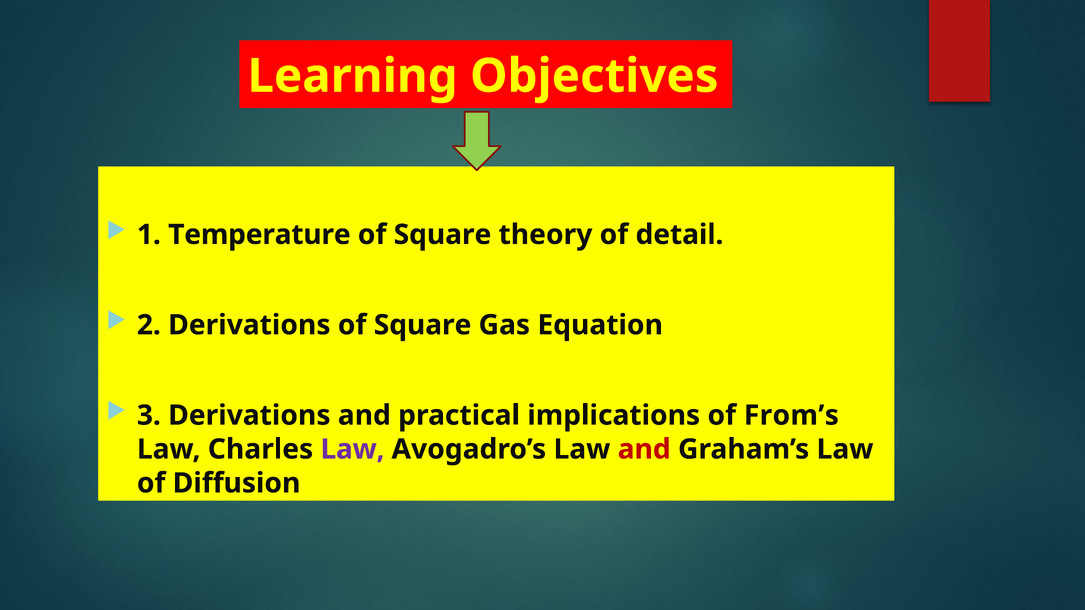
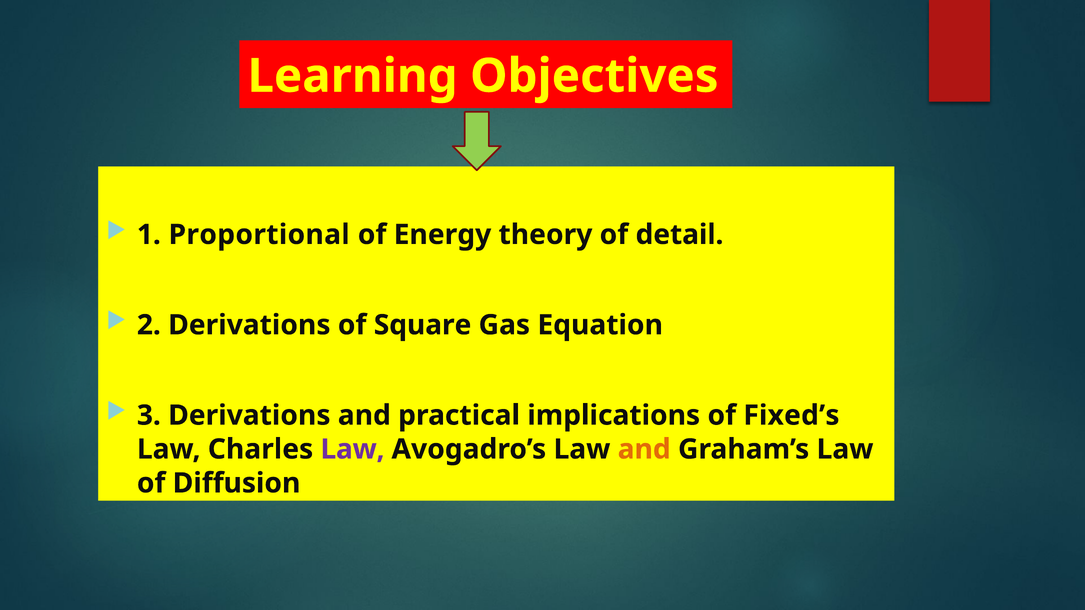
Temperature: Temperature -> Proportional
Square at (442, 235): Square -> Energy
From’s: From’s -> Fixed’s
and at (644, 449) colour: red -> orange
